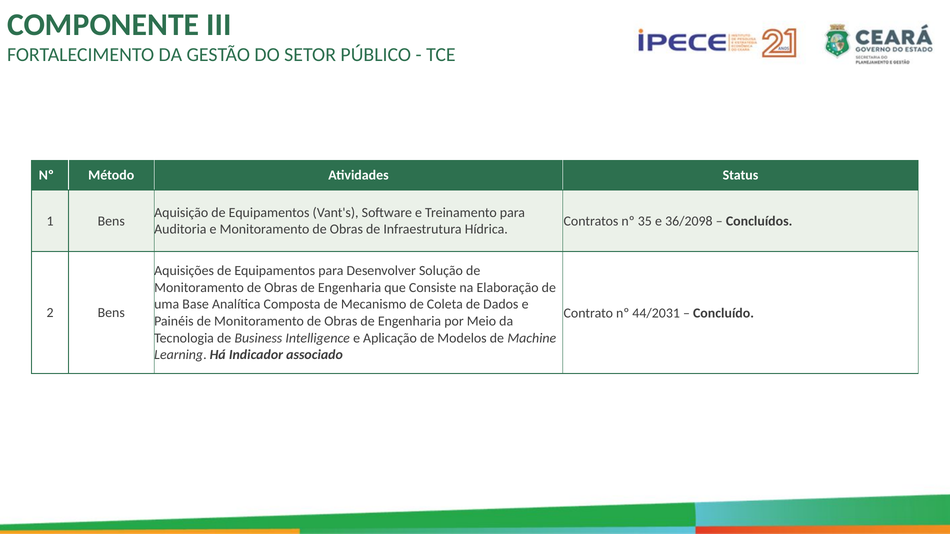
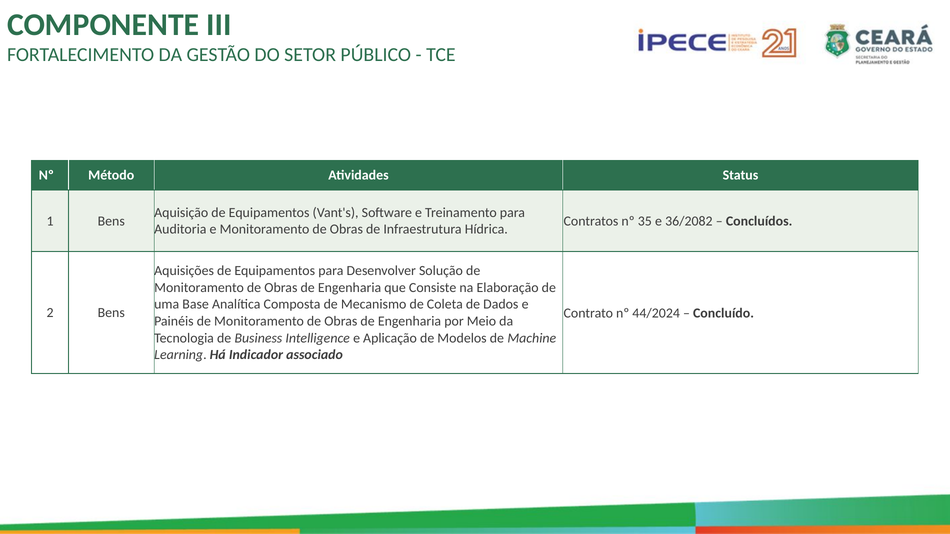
36/2098: 36/2098 -> 36/2082
44/2031: 44/2031 -> 44/2024
